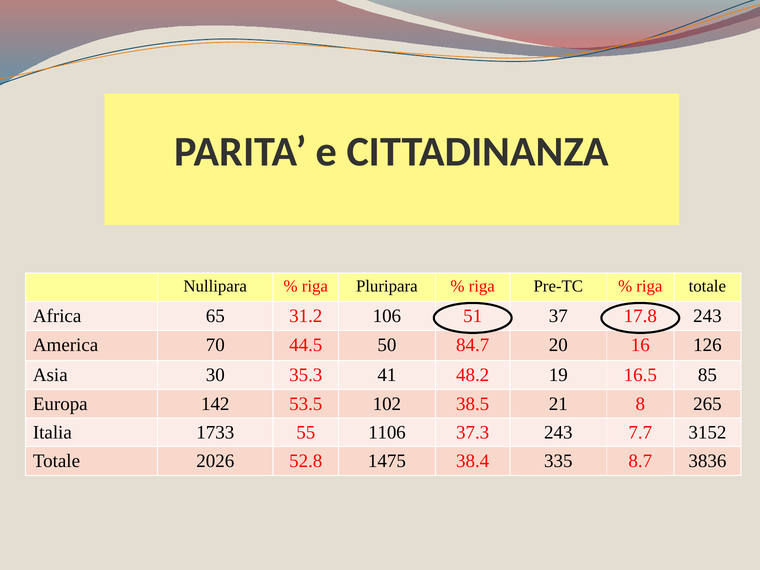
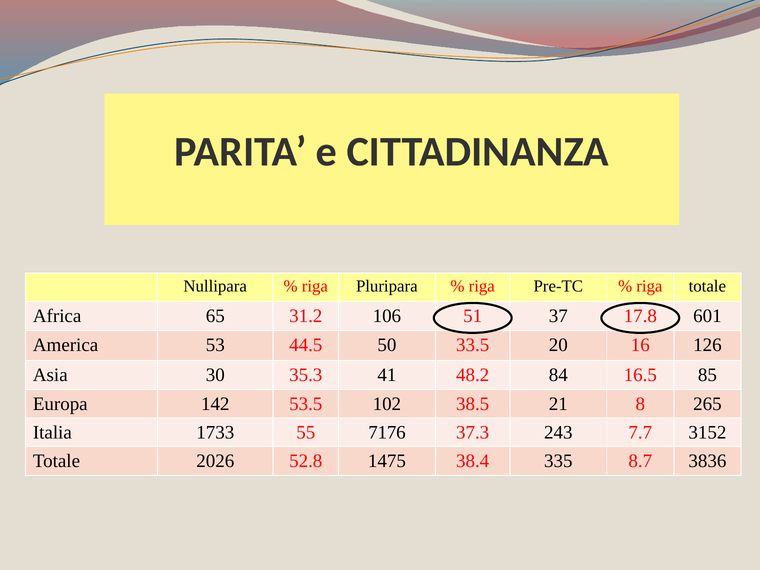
17.8 243: 243 -> 601
70: 70 -> 53
84.7: 84.7 -> 33.5
19: 19 -> 84
1106: 1106 -> 7176
